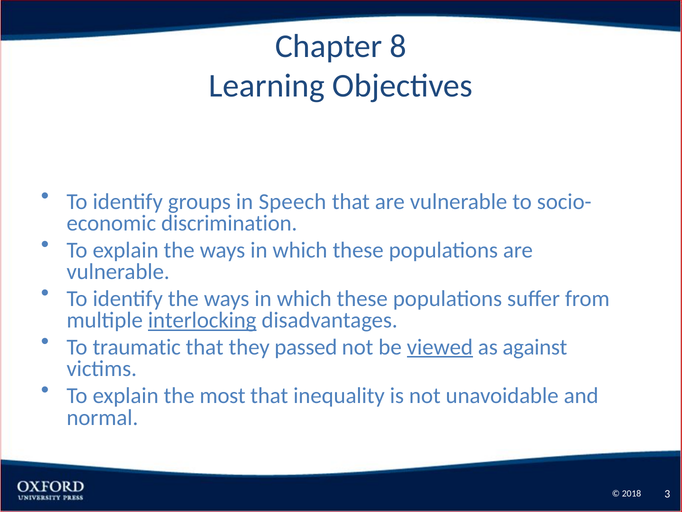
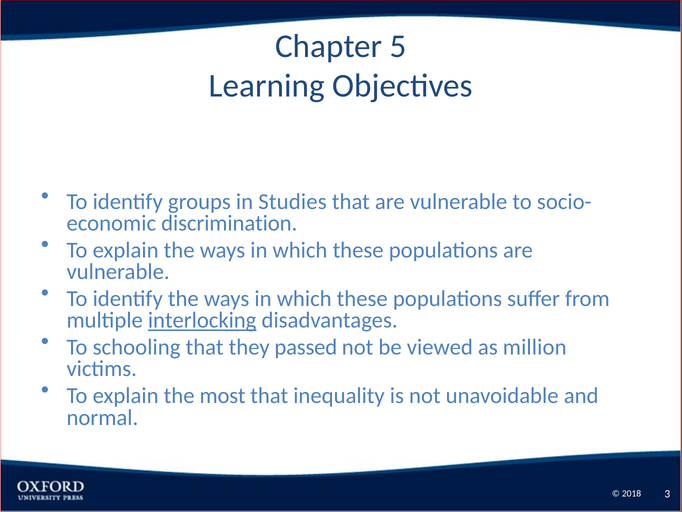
8: 8 -> 5
Speech: Speech -> Studies
traumatic: traumatic -> schooling
viewed underline: present -> none
against: against -> million
